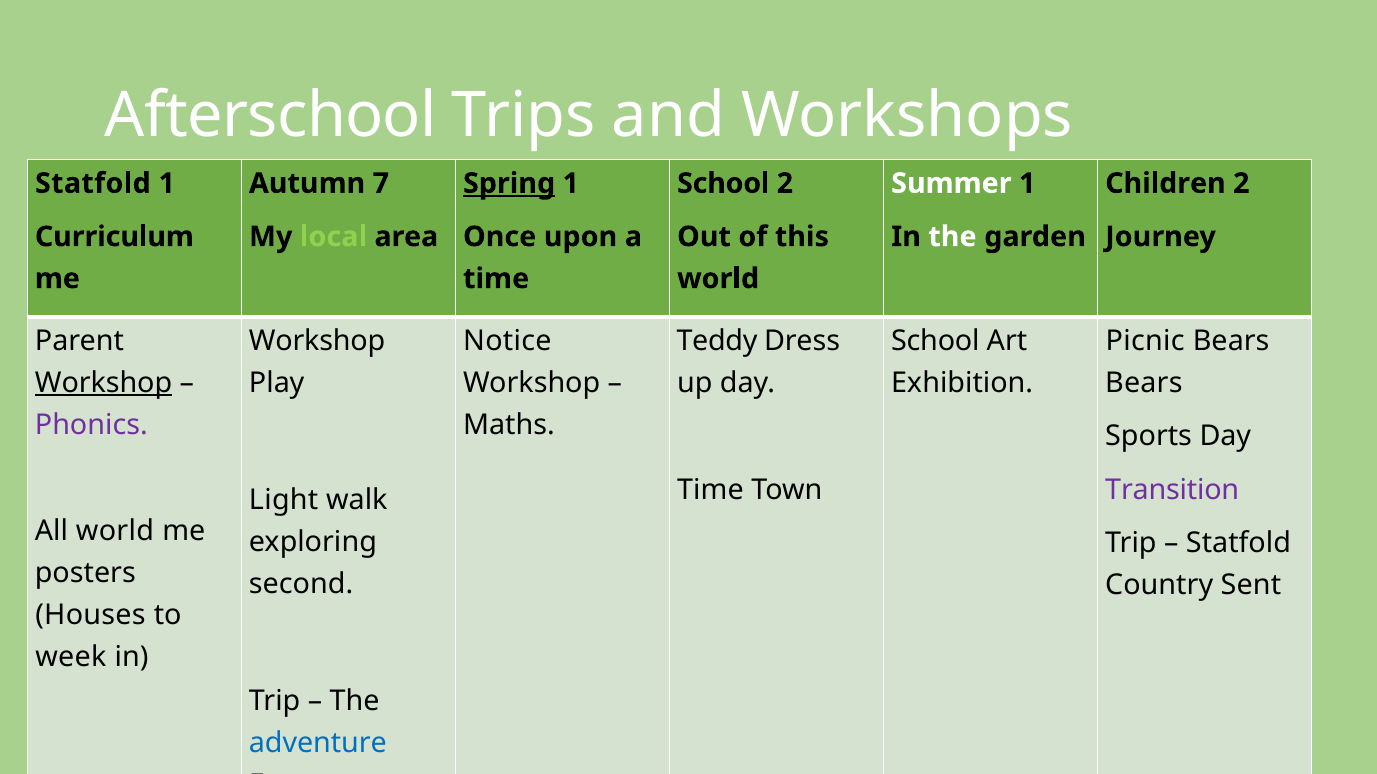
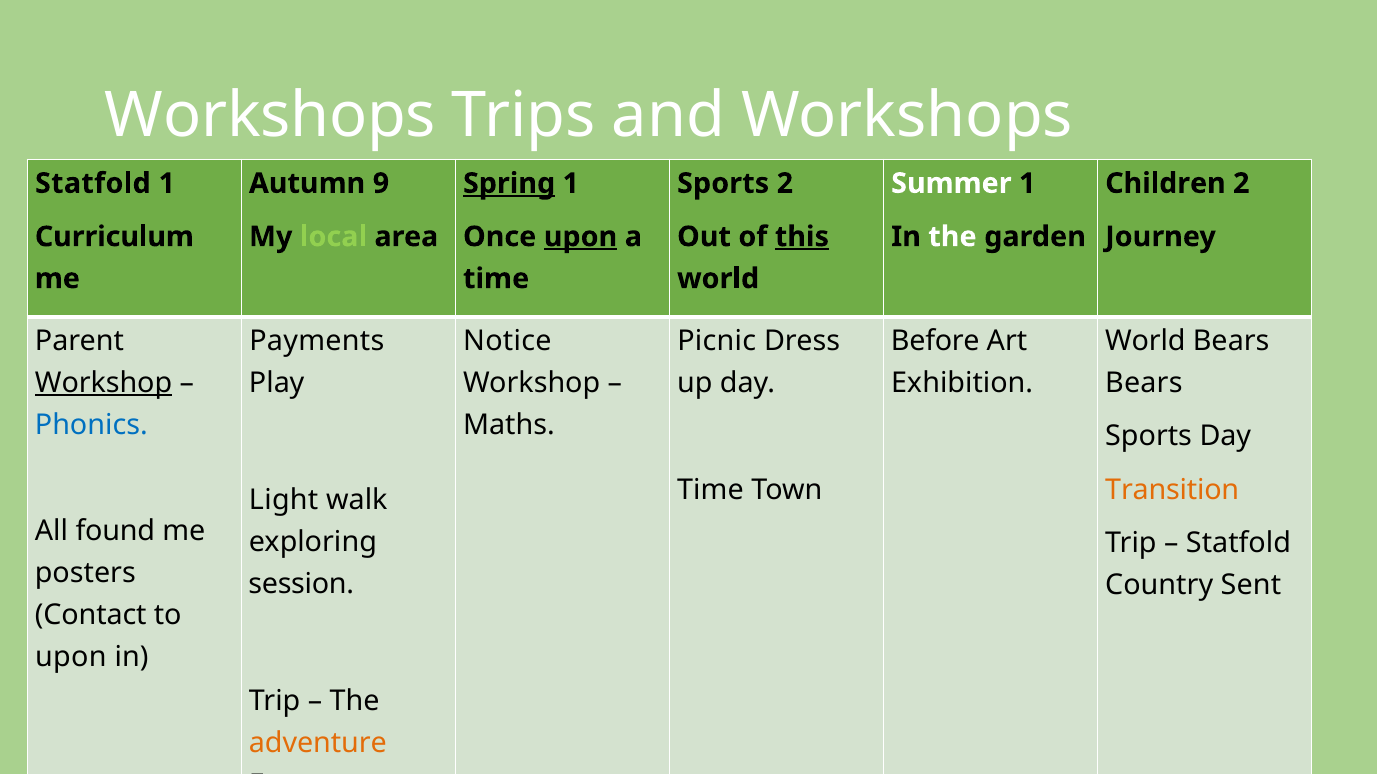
Afterschool at (271, 116): Afterschool -> Workshops
7: 7 -> 9
School at (723, 183): School -> Sports
upon at (581, 237) underline: none -> present
this underline: none -> present
Workshop at (317, 341): Workshop -> Payments
Teddy: Teddy -> Picnic
School at (935, 341): School -> Before
Picnic at (1145, 341): Picnic -> World
Phonics colour: purple -> blue
Transition colour: purple -> orange
All world: world -> found
second: second -> session
Houses: Houses -> Contact
week at (71, 658): week -> upon
adventure colour: blue -> orange
